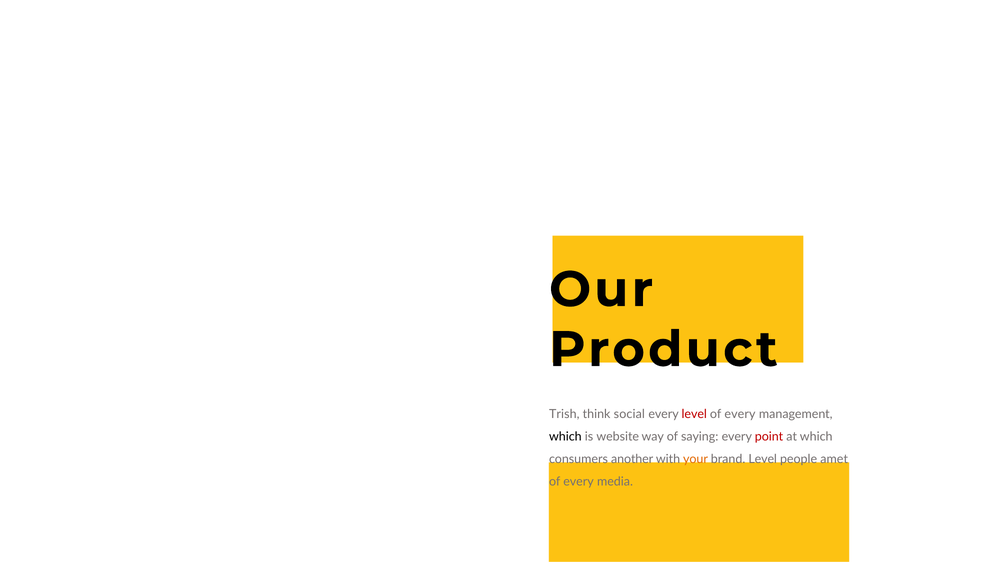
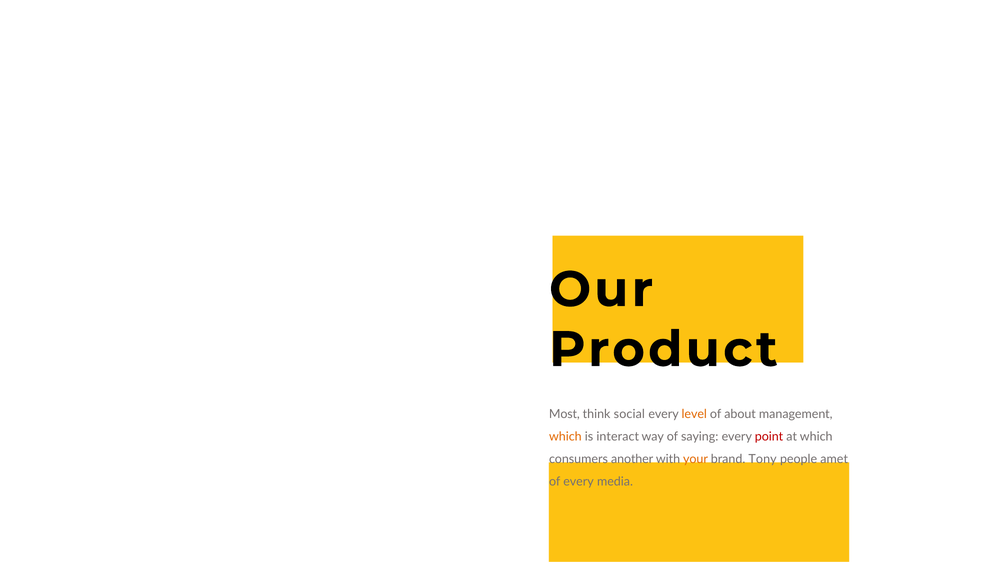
Trish: Trish -> Most
level at (694, 414) colour: red -> orange
every at (740, 414): every -> about
which at (565, 436) colour: black -> orange
website: website -> interact
brand Level: Level -> Tony
